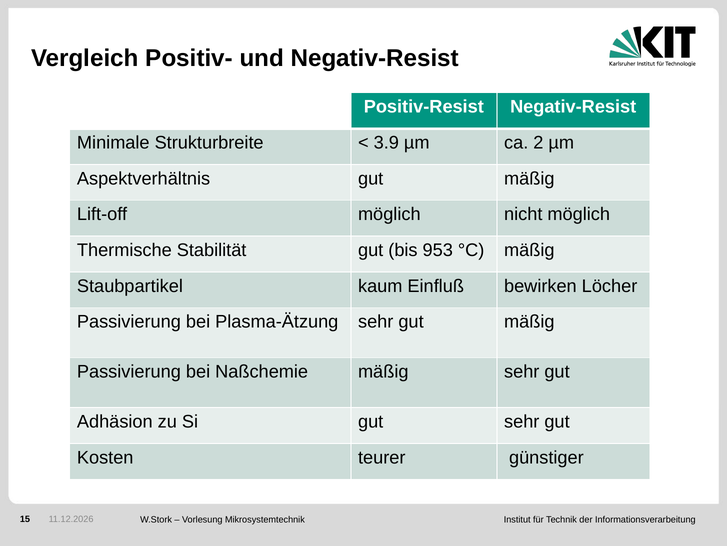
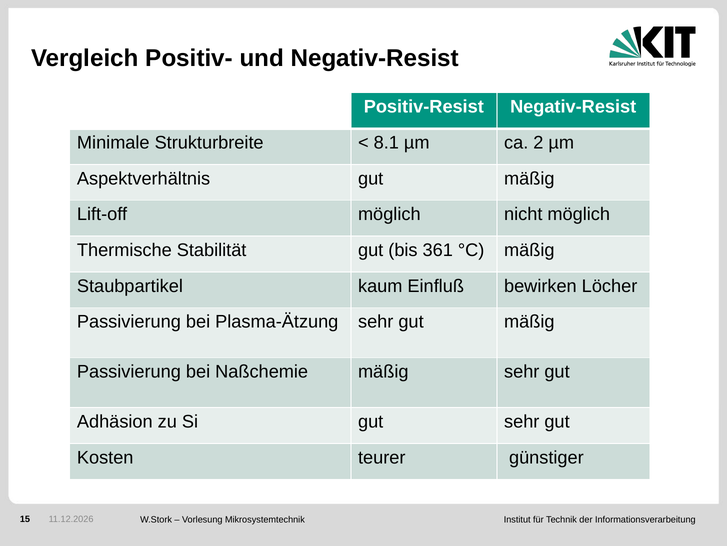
3.9: 3.9 -> 8.1
953: 953 -> 361
